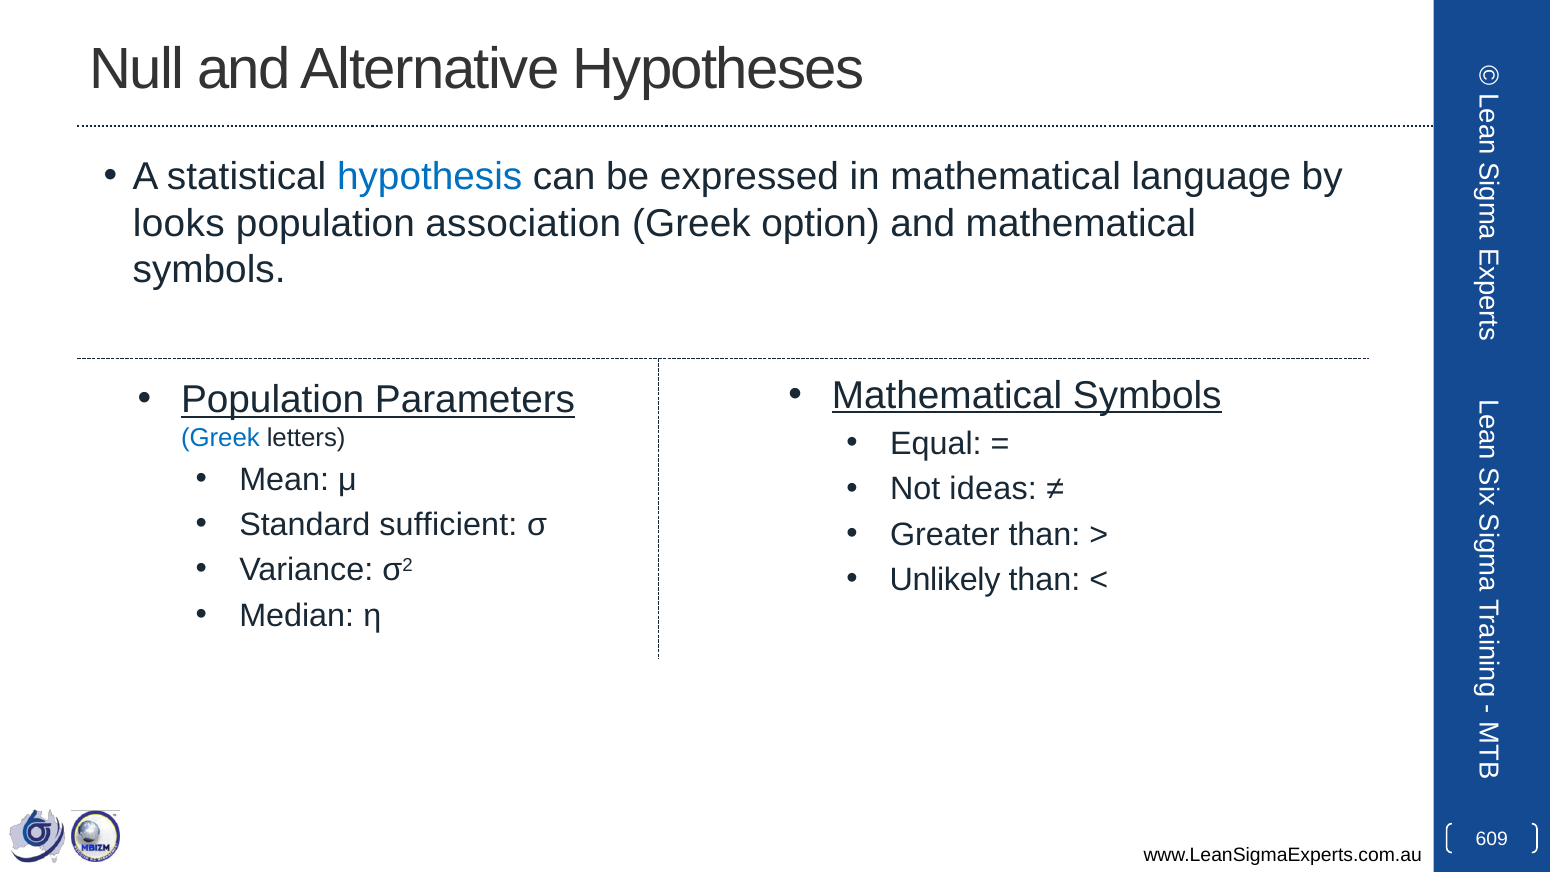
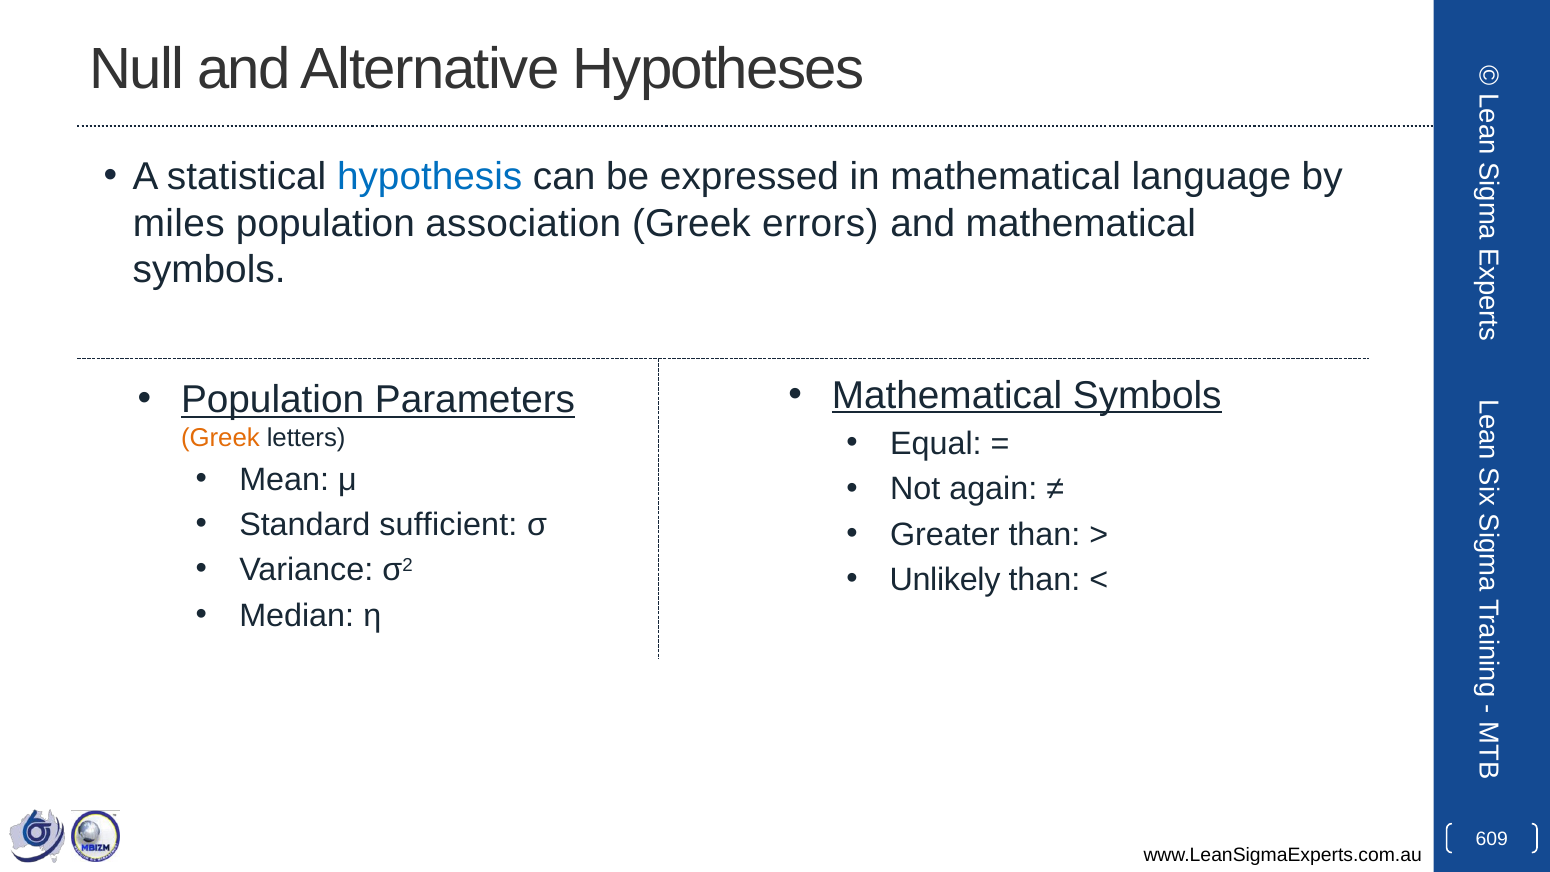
looks: looks -> miles
option: option -> errors
Greek at (220, 438) colour: blue -> orange
ideas: ideas -> again
